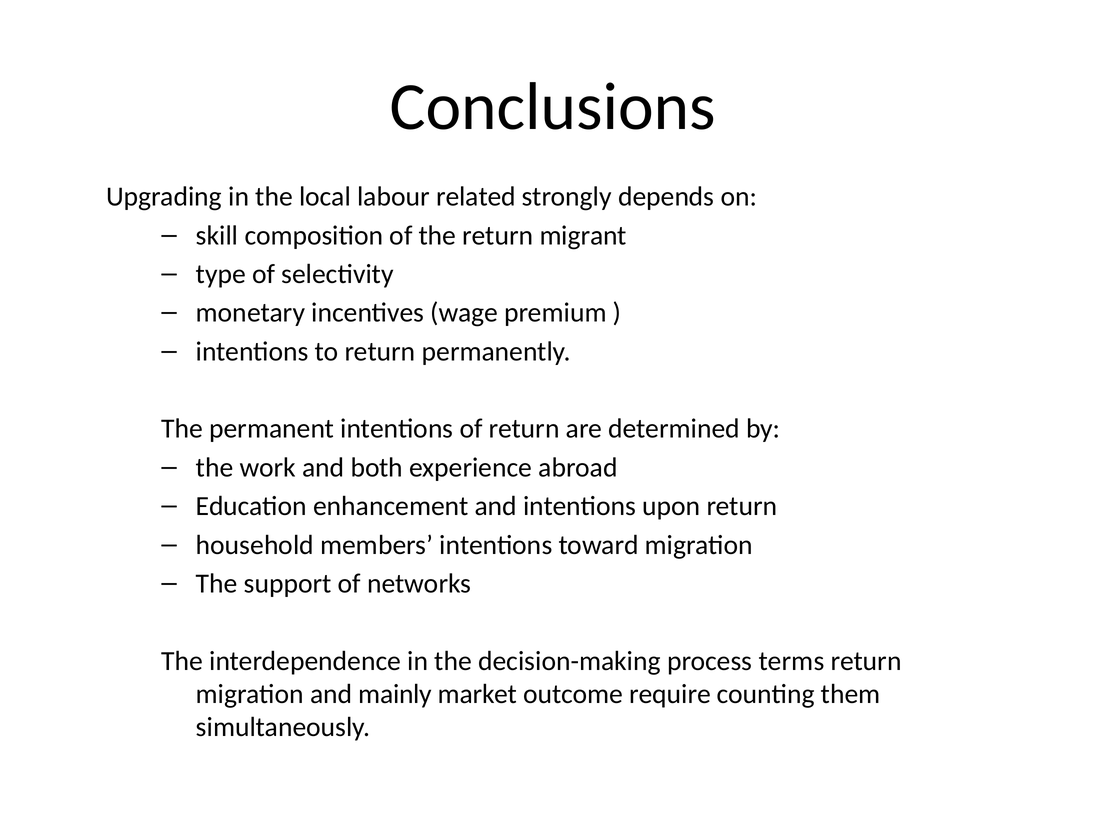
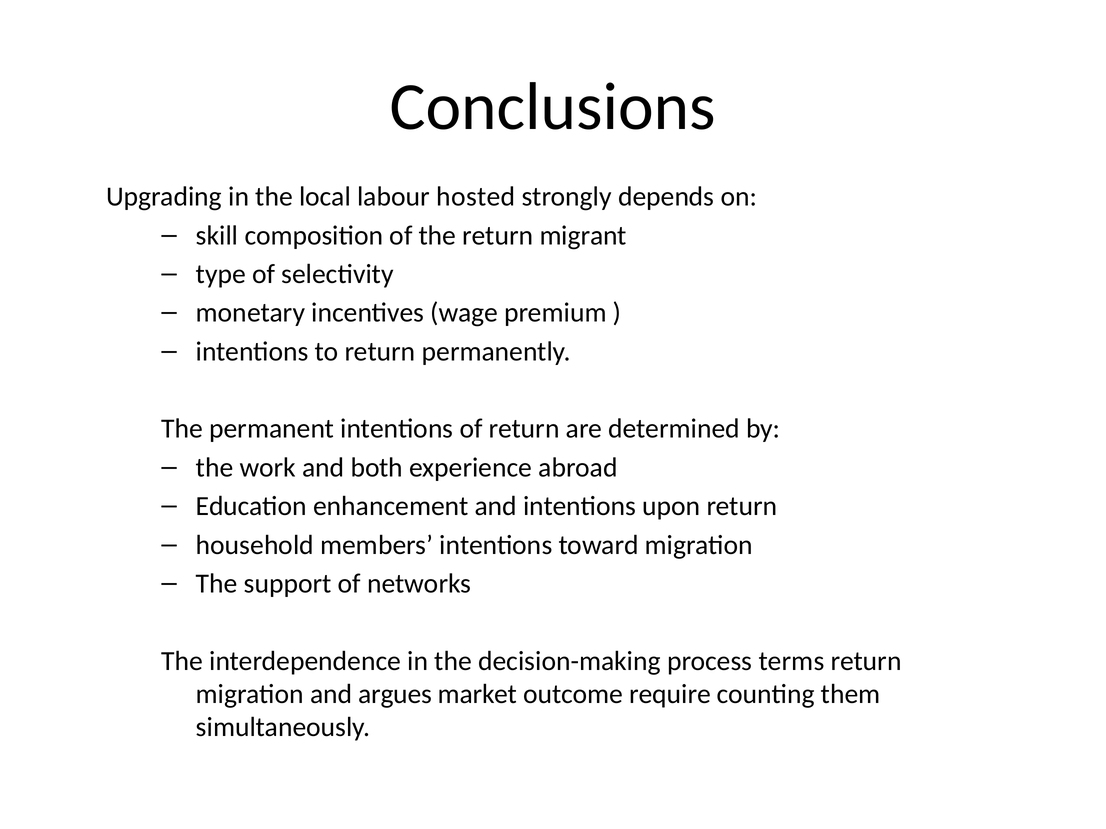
related: related -> hosted
mainly: mainly -> argues
